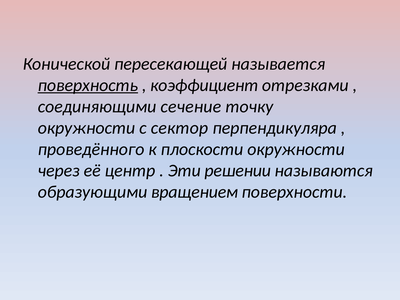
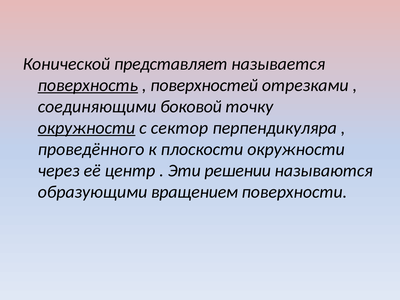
пересекающей: пересекающей -> представляет
коэффициент: коэффициент -> поверхностей
сечение: сечение -> боковой
окружности at (86, 128) underline: none -> present
